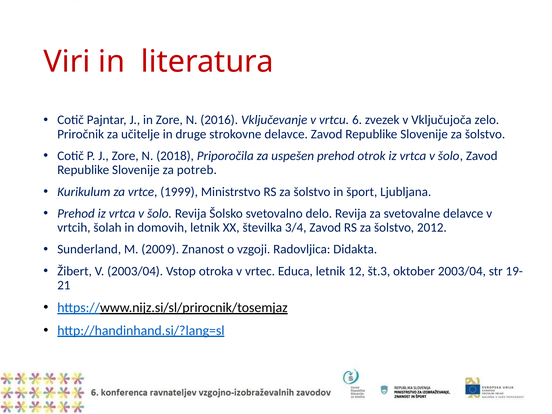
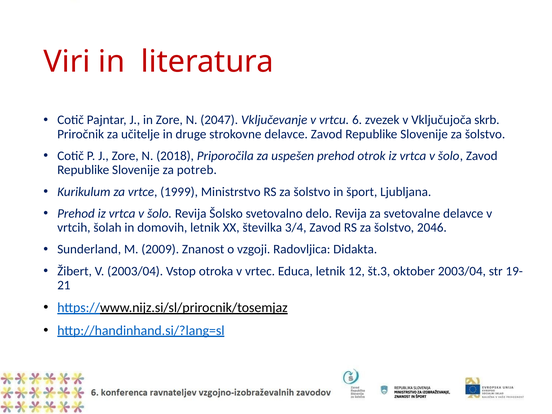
2016: 2016 -> 2047
zelo: zelo -> skrb
2012: 2012 -> 2046
